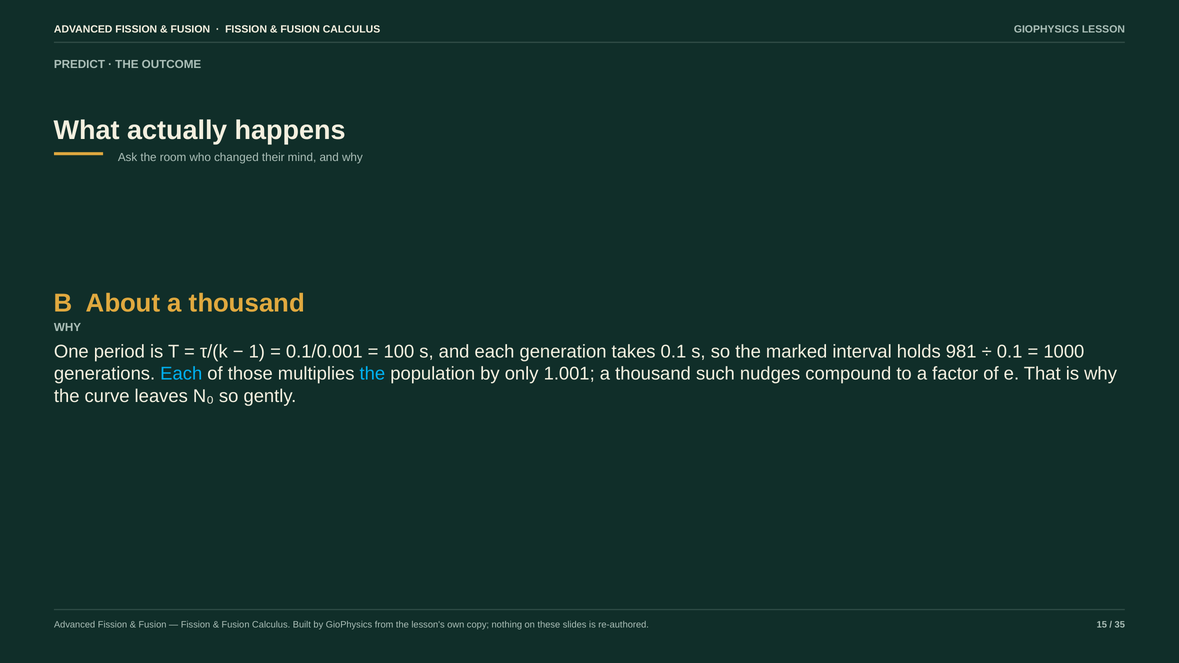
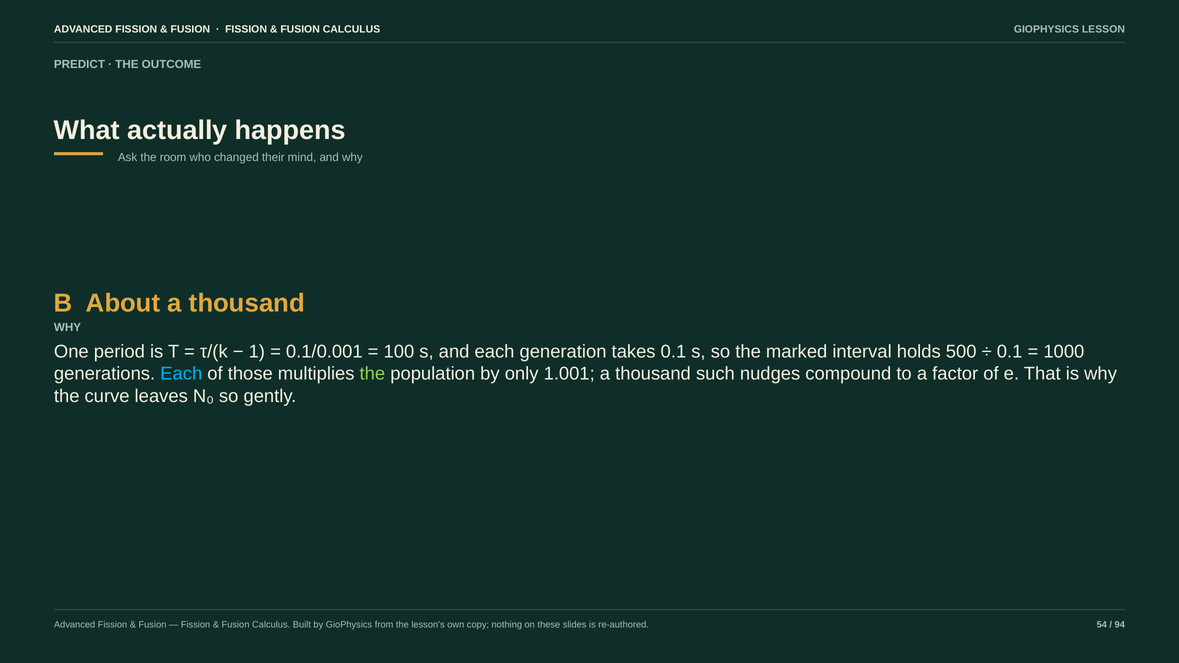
981: 981 -> 500
the at (372, 374) colour: light blue -> light green
15: 15 -> 54
35: 35 -> 94
